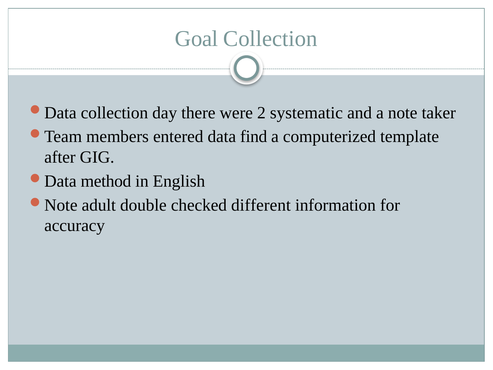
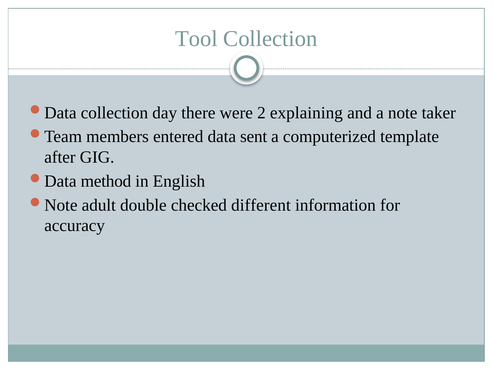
Goal: Goal -> Tool
systematic: systematic -> explaining
find: find -> sent
